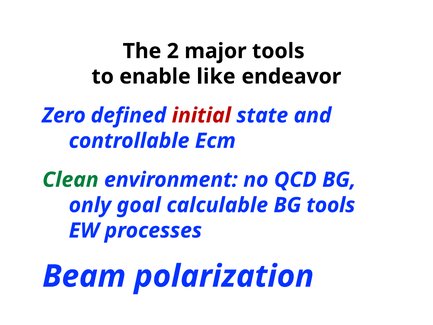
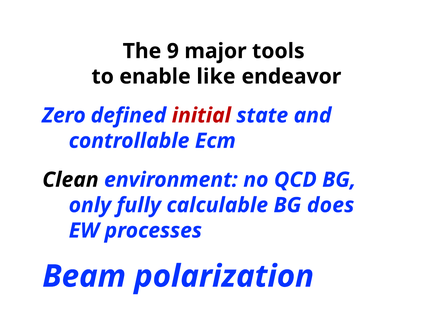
2: 2 -> 9
Clean colour: green -> black
goal: goal -> fully
BG tools: tools -> does
